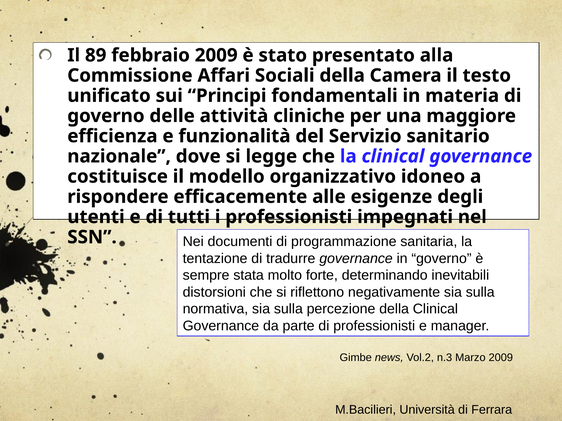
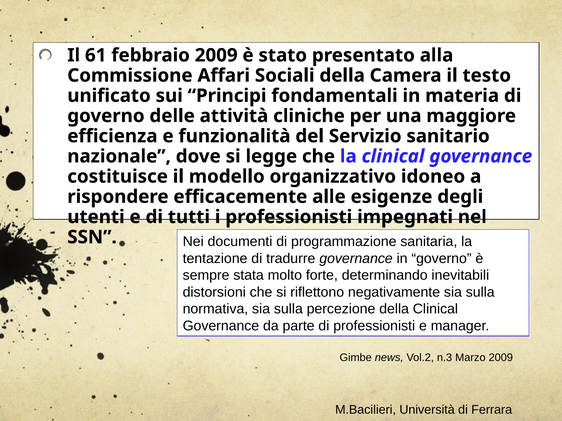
89: 89 -> 61
